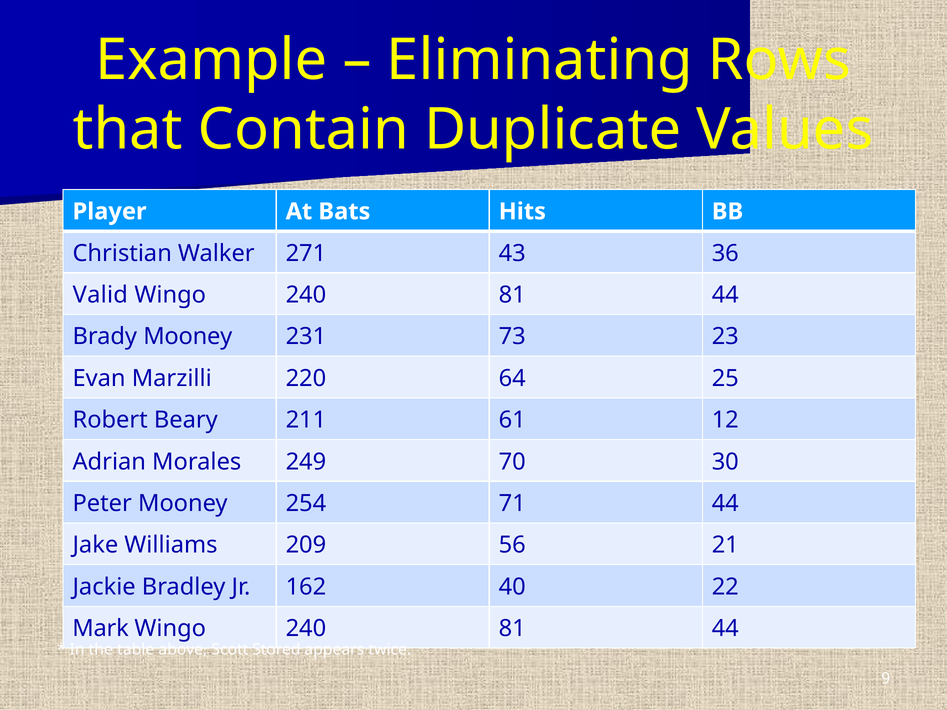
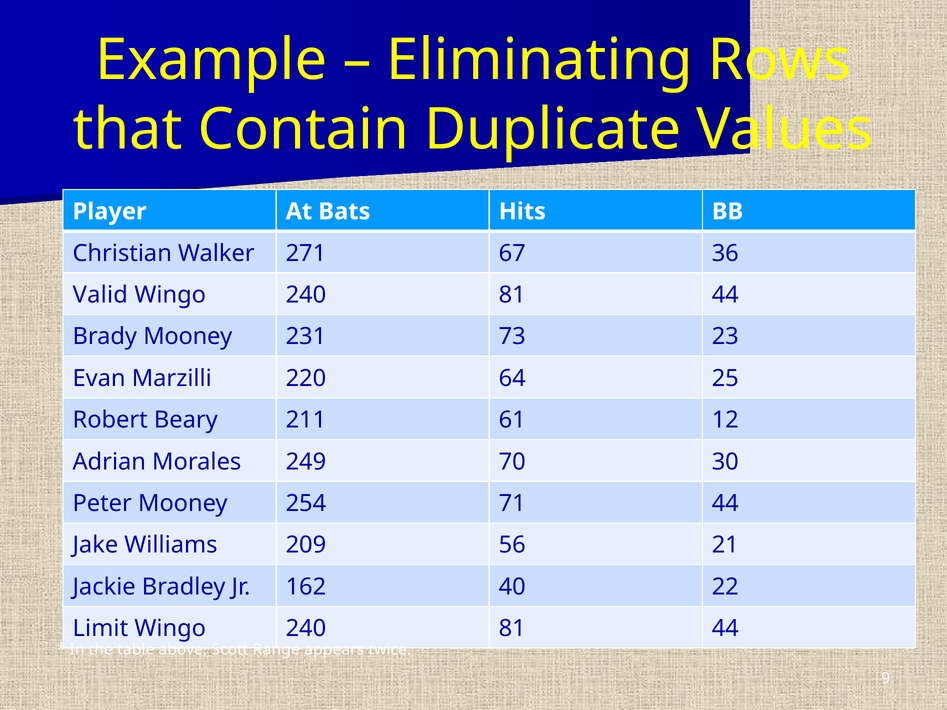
43: 43 -> 67
Mark: Mark -> Limit
Stored: Stored -> Range
